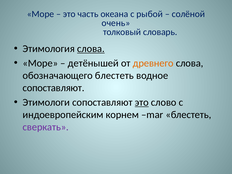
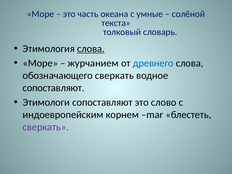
рыбой: рыбой -> умные
очень: очень -> текста
детёнышей: детёнышей -> журчанием
древнего colour: orange -> blue
обозначающего блестеть: блестеть -> сверкать
это at (142, 102) underline: present -> none
